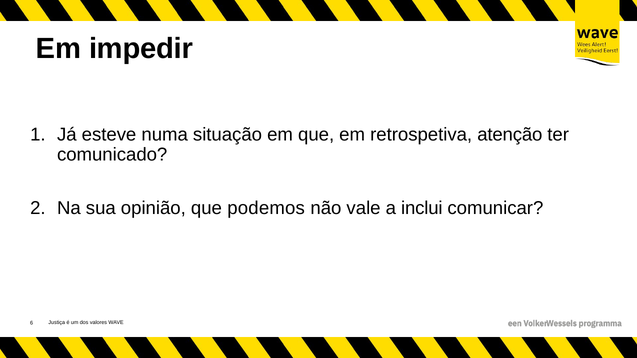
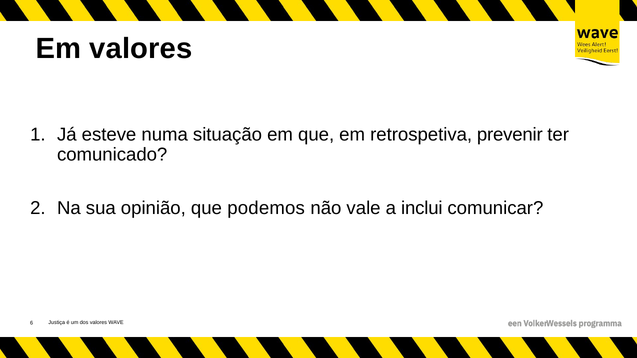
Em impedir: impedir -> valores
atenção: atenção -> prevenir
